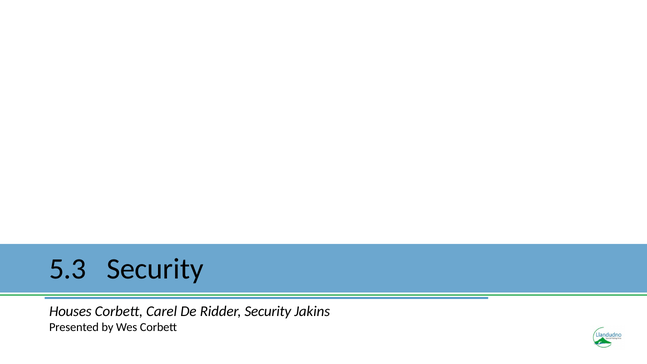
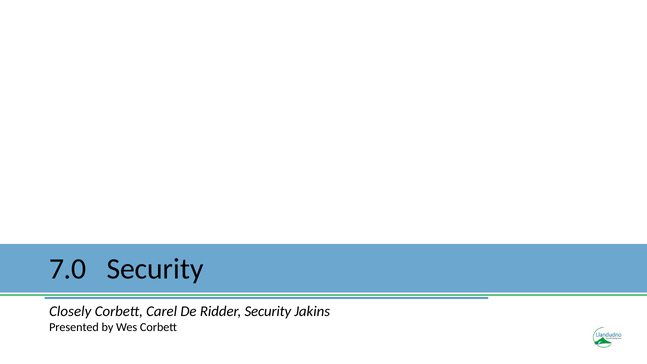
5.3: 5.3 -> 7.0
Houses: Houses -> Closely
